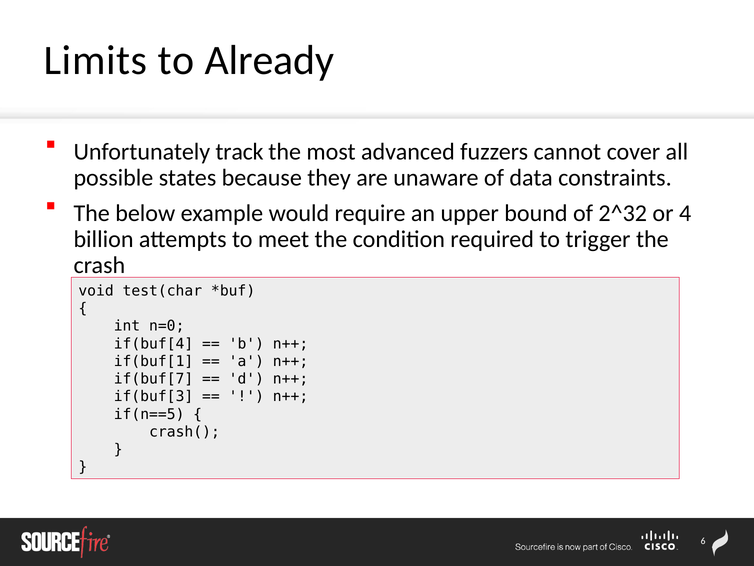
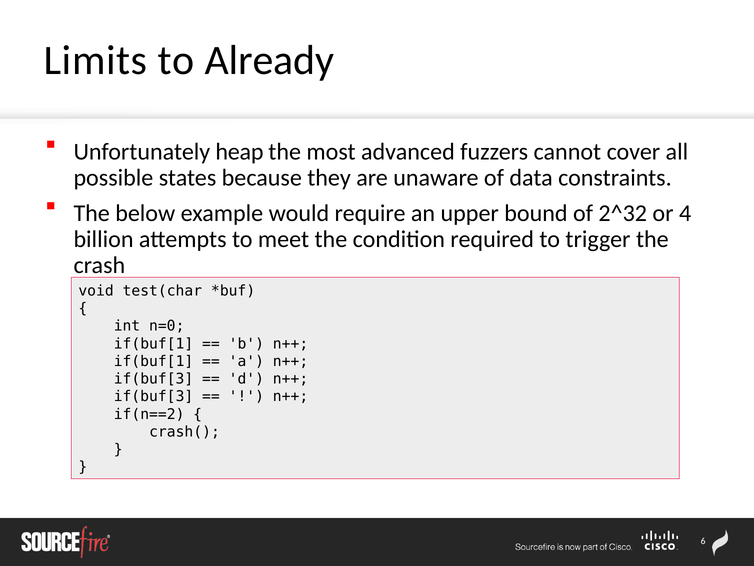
track: track -> heap
if(buf[4 at (153, 343): if(buf[4 -> if(buf[1
if(buf[7 at (153, 379): if(buf[7 -> if(buf[3
if(n==5: if(n==5 -> if(n==2
